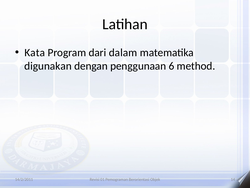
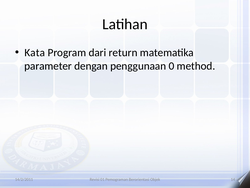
dalam: dalam -> return
digunakan: digunakan -> parameter
6: 6 -> 0
